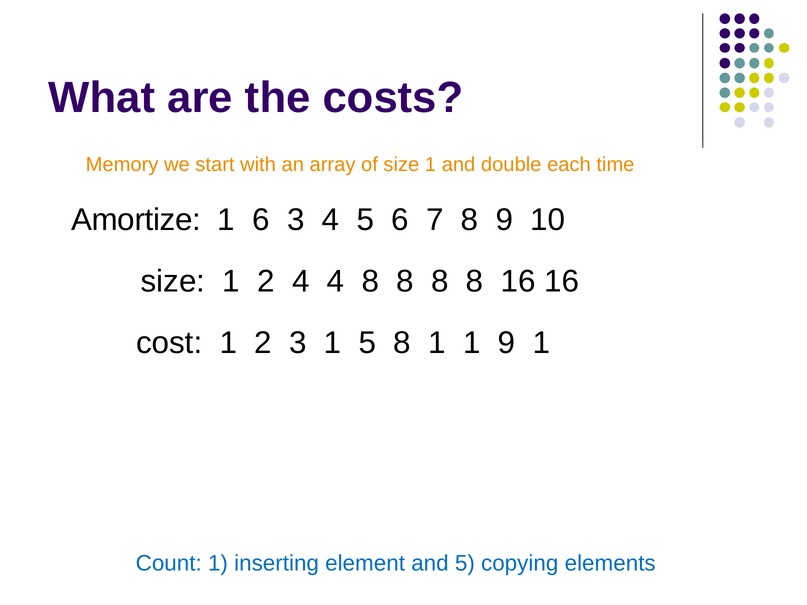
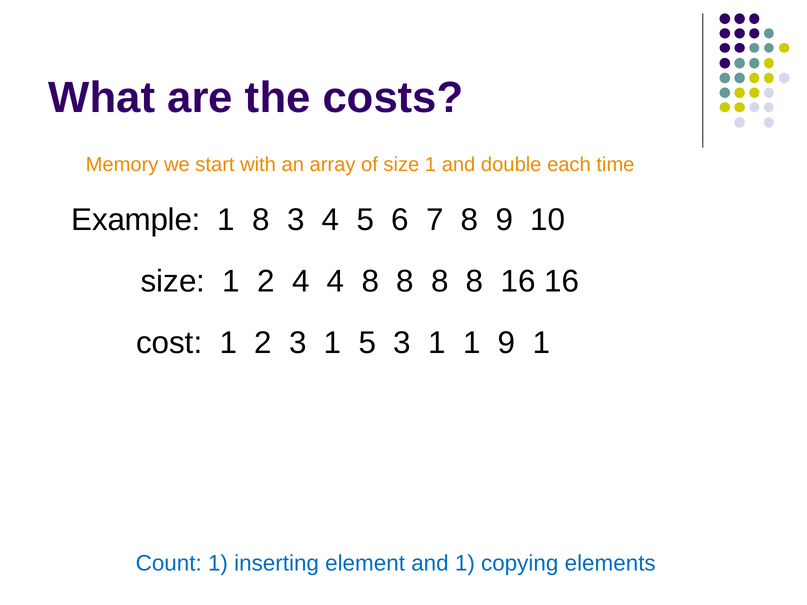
Amortize: Amortize -> Example
1 6: 6 -> 8
5 8: 8 -> 3
and 5: 5 -> 1
